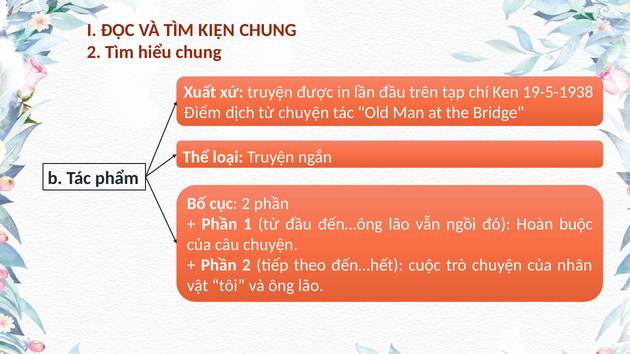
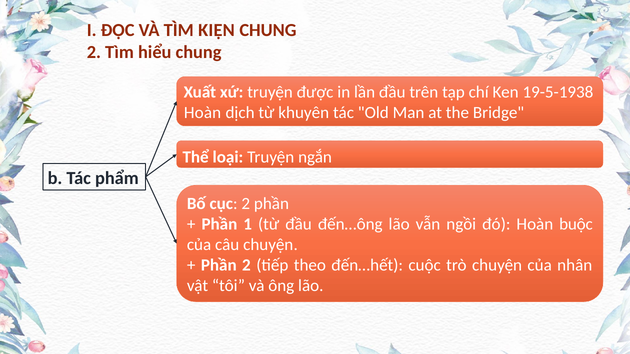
Điểm at (203, 113): Điểm -> Hoàn
từ chuyện: chuyện -> khuyên
